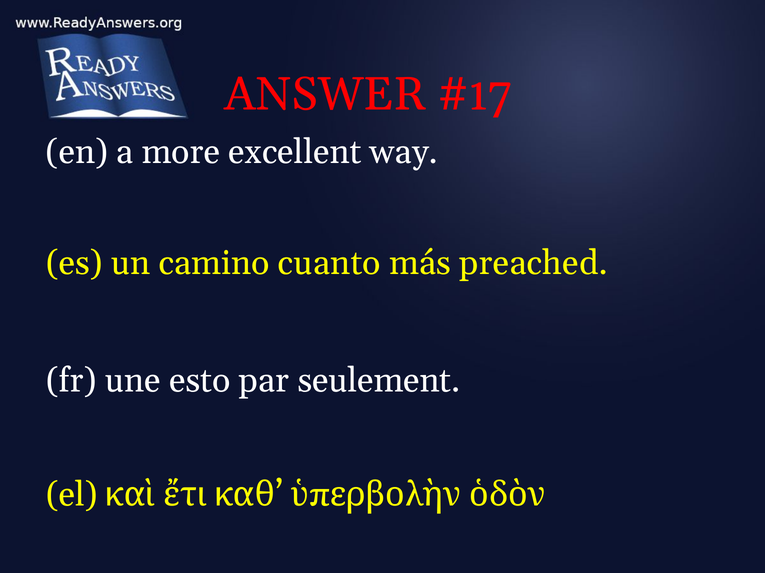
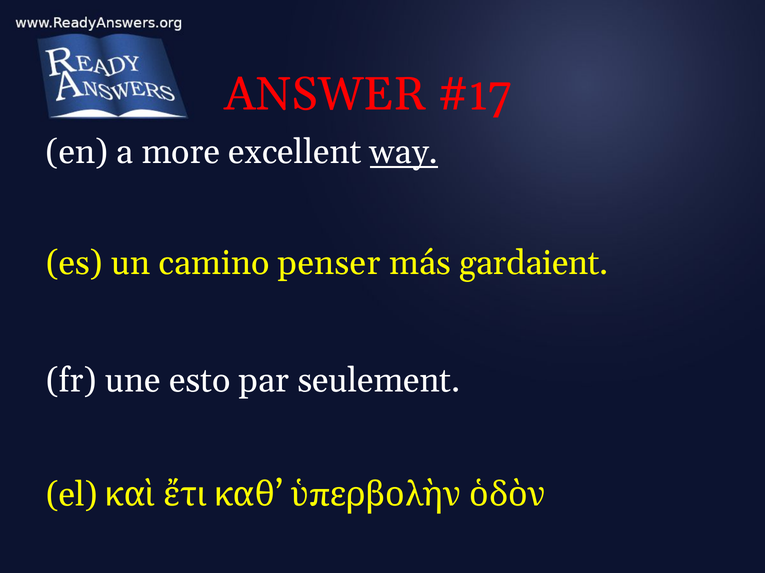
way underline: none -> present
cuanto: cuanto -> penser
preached: preached -> gardaient
